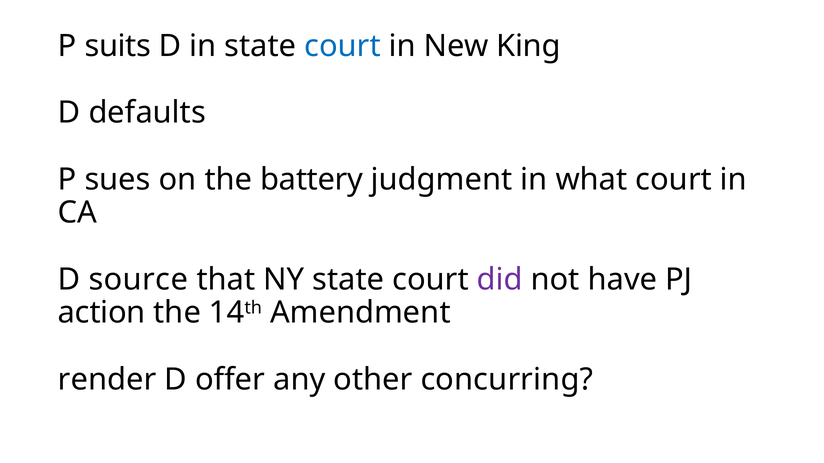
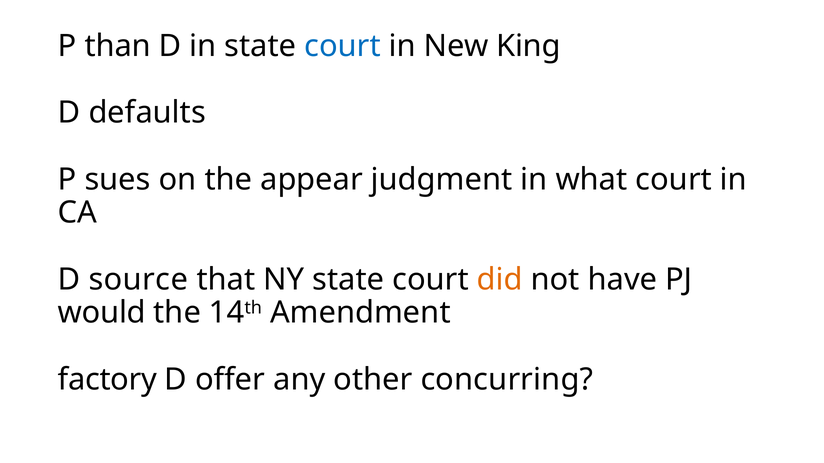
suits: suits -> than
battery: battery -> appear
did colour: purple -> orange
action: action -> would
render: render -> factory
